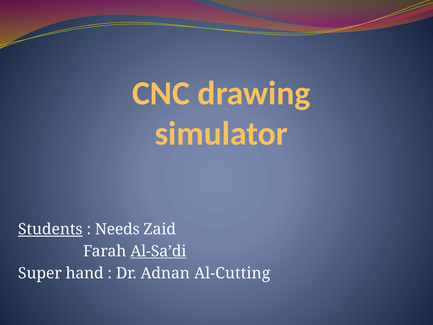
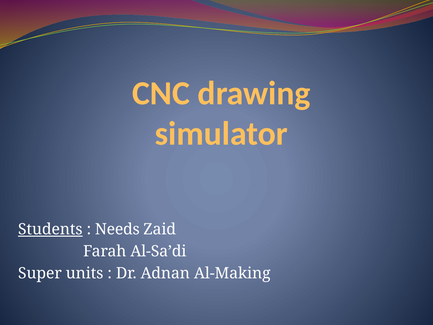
Al-Sa’di underline: present -> none
hand: hand -> units
Al-Cutting: Al-Cutting -> Al-Making
